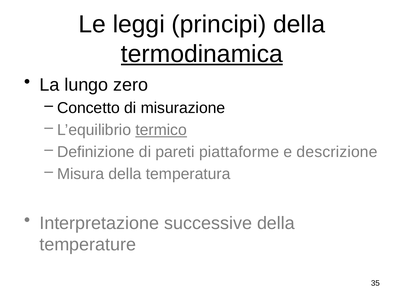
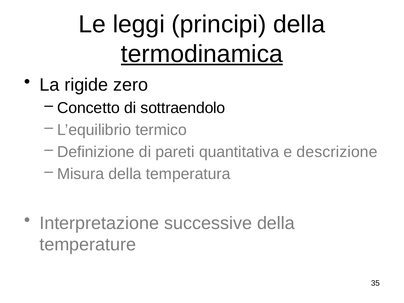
lungo: lungo -> rigide
misurazione: misurazione -> sottraendolo
termico underline: present -> none
piattaforme: piattaforme -> quantitativa
